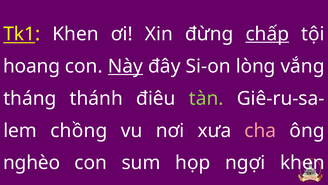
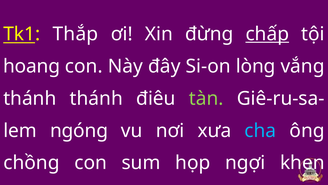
Tk1 Khen: Khen -> Thắp
Này underline: present -> none
tháng at (30, 98): tháng -> thánh
chồng: chồng -> ngóng
cha colour: pink -> light blue
nghèo: nghèo -> chồng
